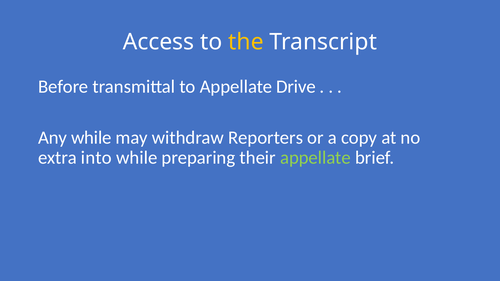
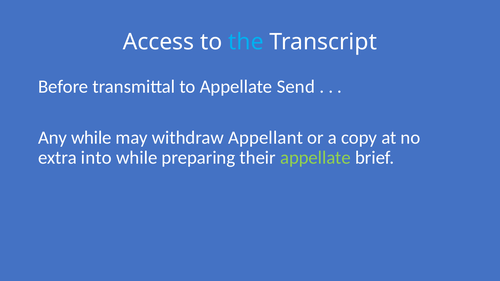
the colour: yellow -> light blue
Drive: Drive -> Send
Reporters: Reporters -> Appellant
